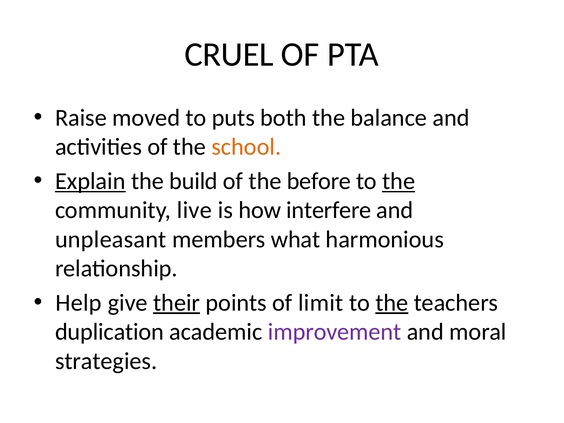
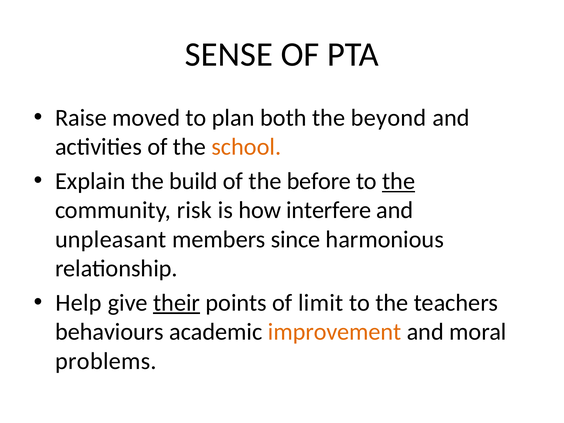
CRUEL: CRUEL -> SENSE
puts: puts -> plan
balance: balance -> beyond
Explain underline: present -> none
live: live -> risk
what: what -> since
the at (392, 303) underline: present -> none
duplication: duplication -> behaviours
improvement colour: purple -> orange
strategies: strategies -> problems
